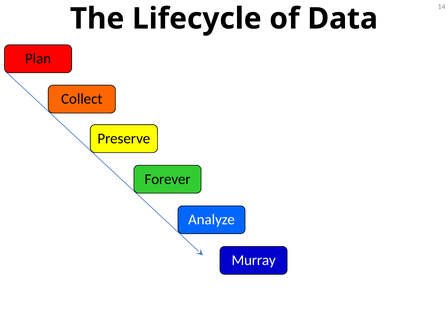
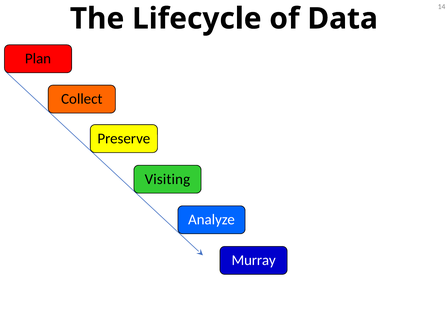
Forever: Forever -> Visiting
